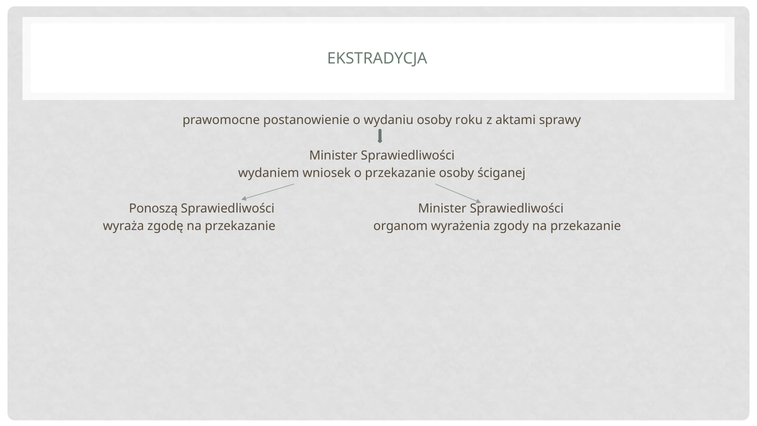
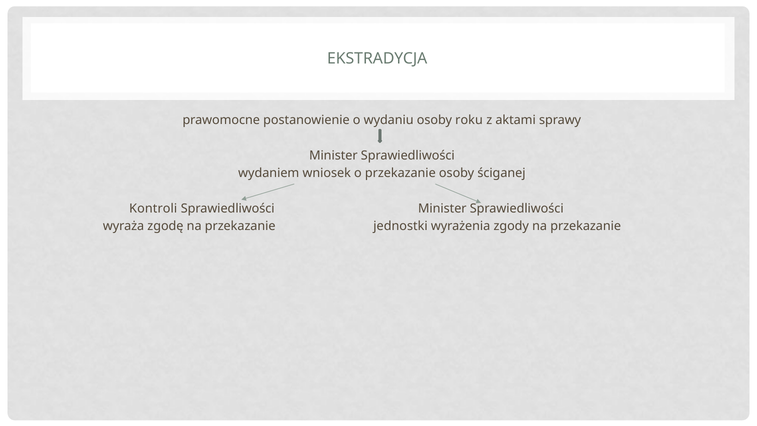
Ponoszą: Ponoszą -> Kontroli
organom: organom -> jednostki
